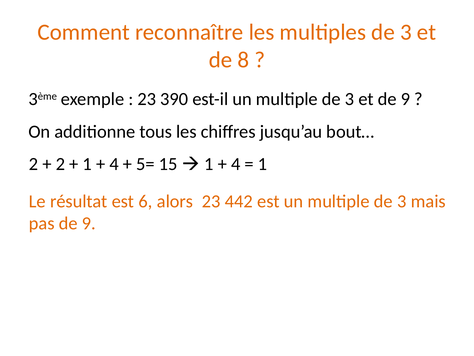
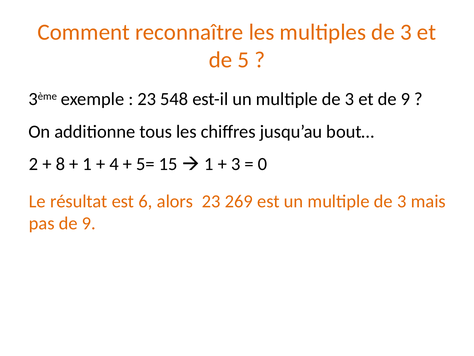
8: 8 -> 5
390: 390 -> 548
2 at (60, 164): 2 -> 8
4 at (236, 164): 4 -> 3
1 at (262, 164): 1 -> 0
442: 442 -> 269
